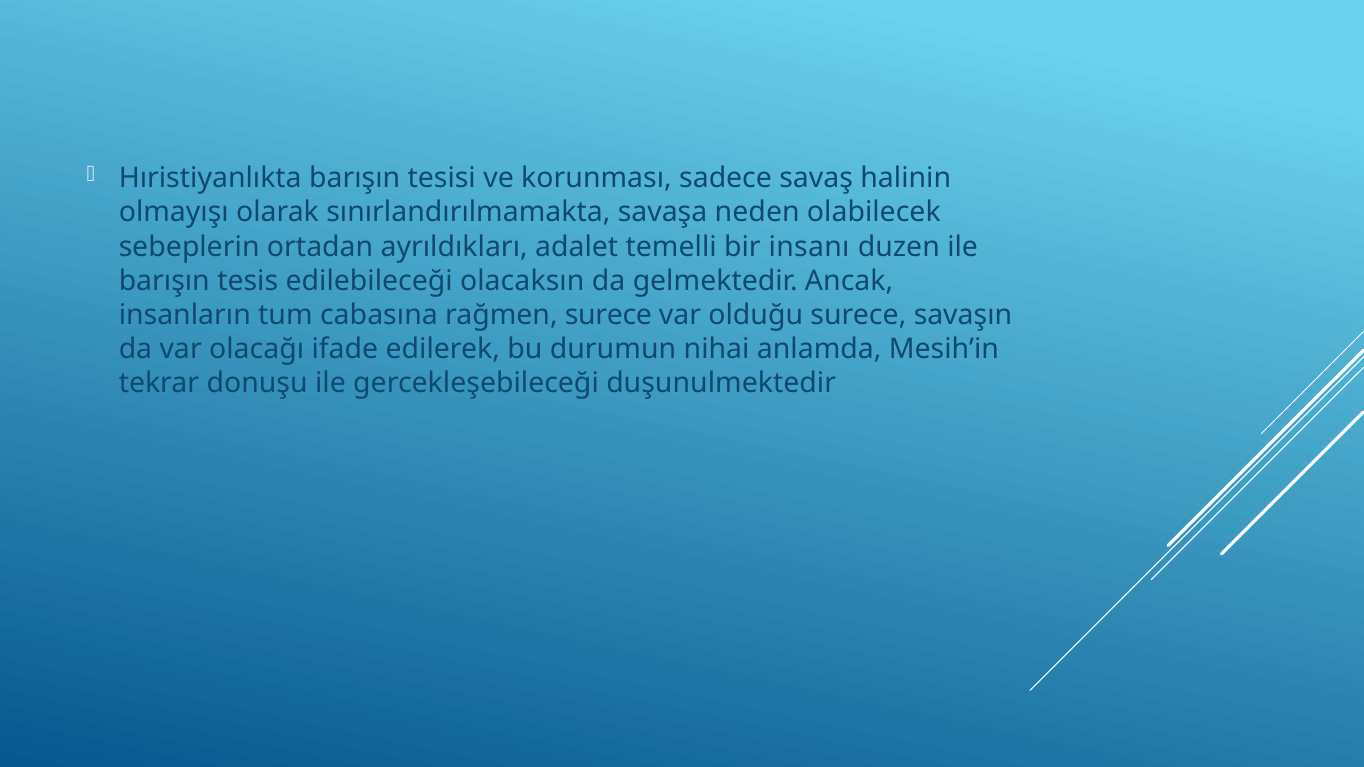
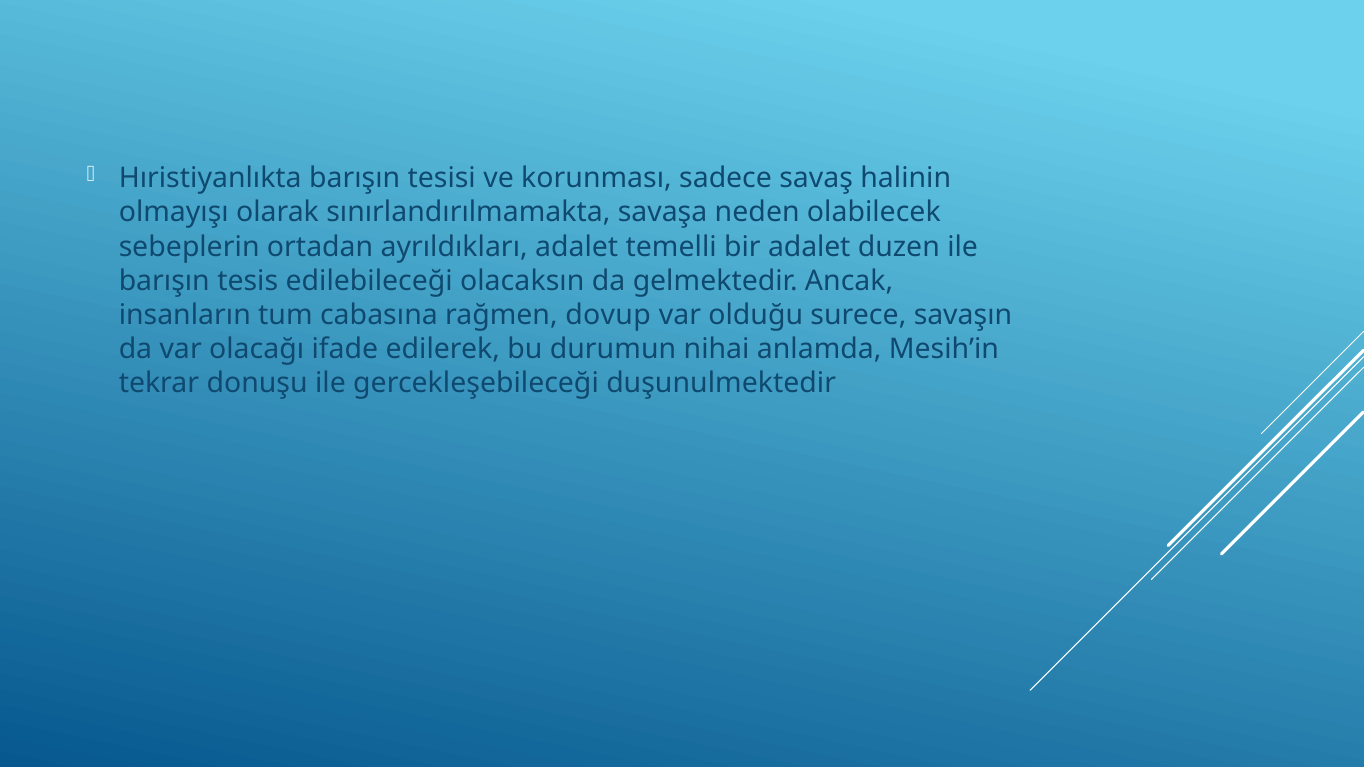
bir insanı: insanı -> adalet
rağmen surece: surece -> dovup
